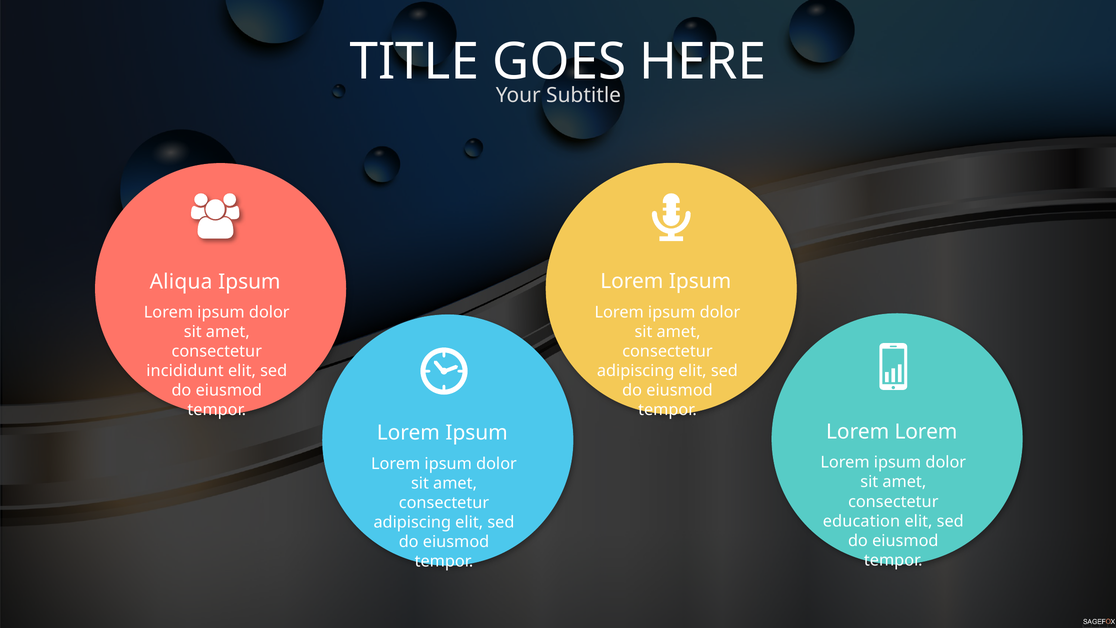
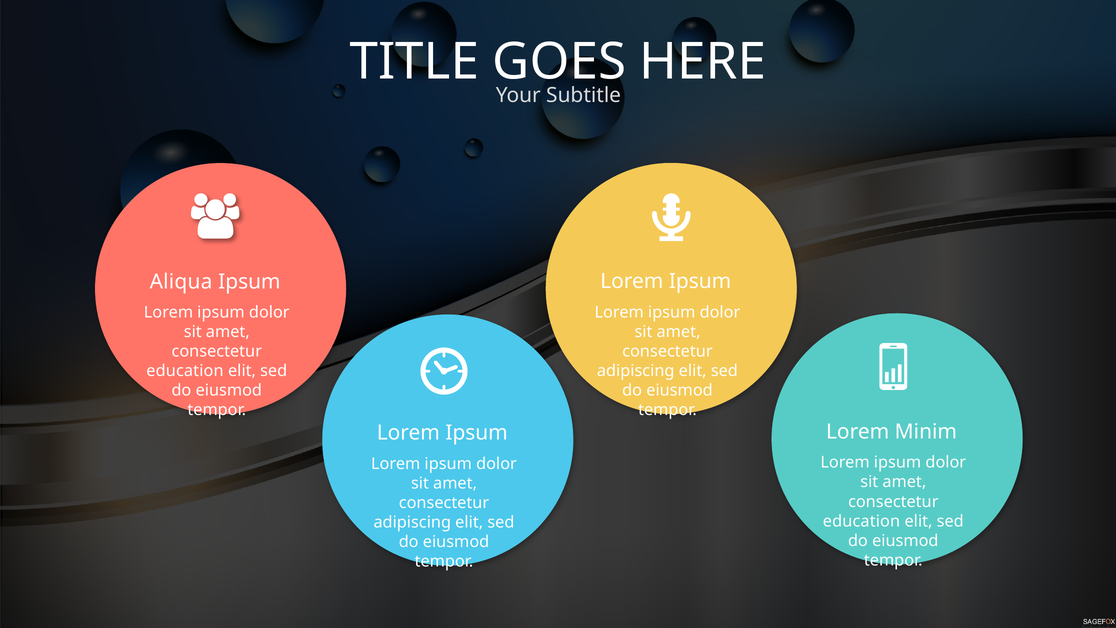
incididunt at (185, 371): incididunt -> education
Lorem at (926, 432): Lorem -> Minim
